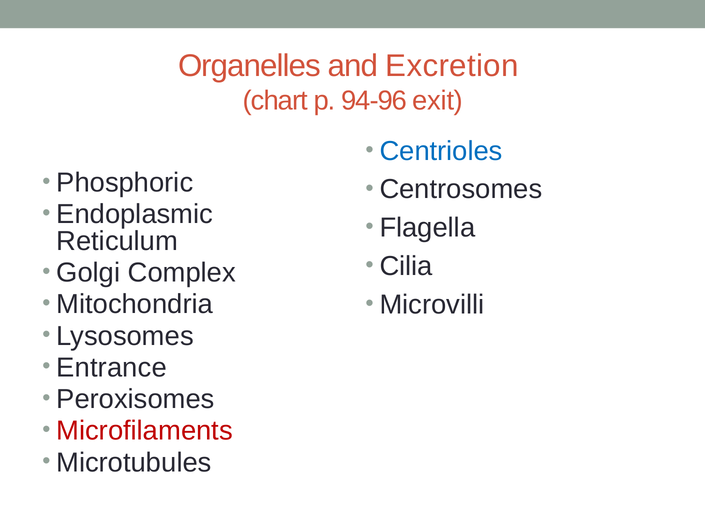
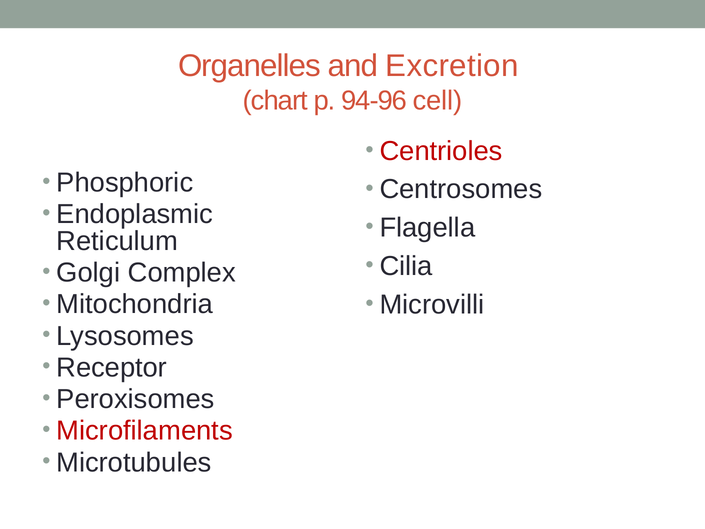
exit: exit -> cell
Centrioles colour: blue -> red
Entrance: Entrance -> Receptor
